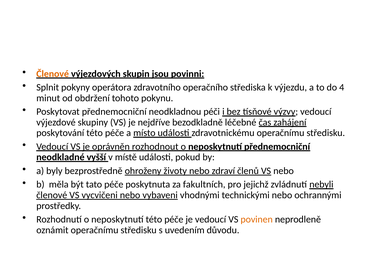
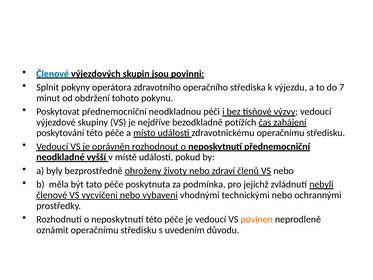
Členové at (53, 74) colour: orange -> blue
4: 4 -> 7
léčebné: léčebné -> potížích
fakultních: fakultních -> podmínka
